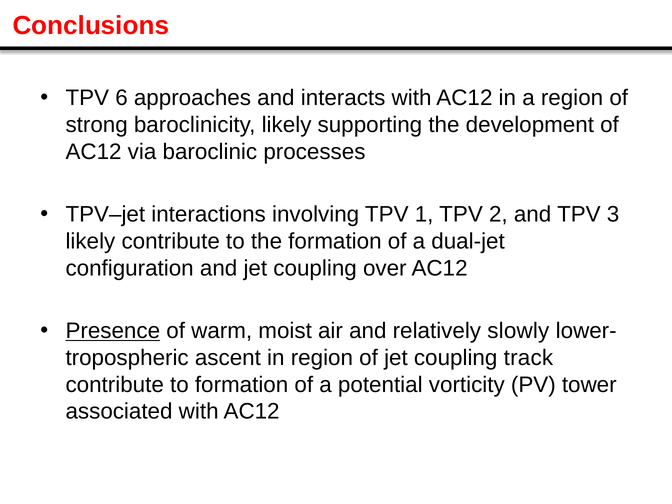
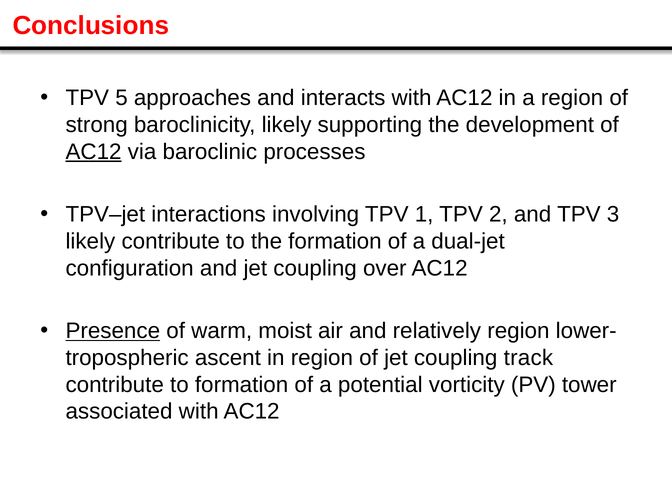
6: 6 -> 5
AC12 at (94, 152) underline: none -> present
relatively slowly: slowly -> region
